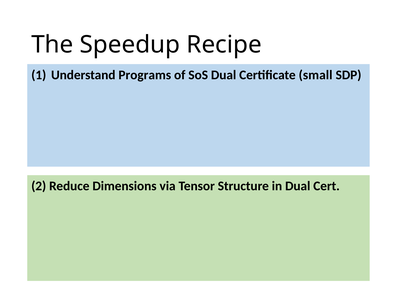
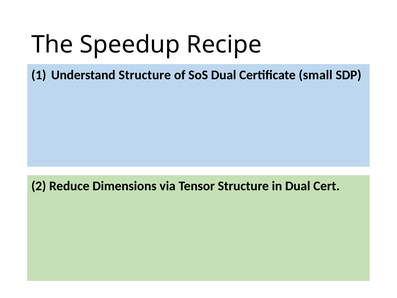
Understand Programs: Programs -> Structure
